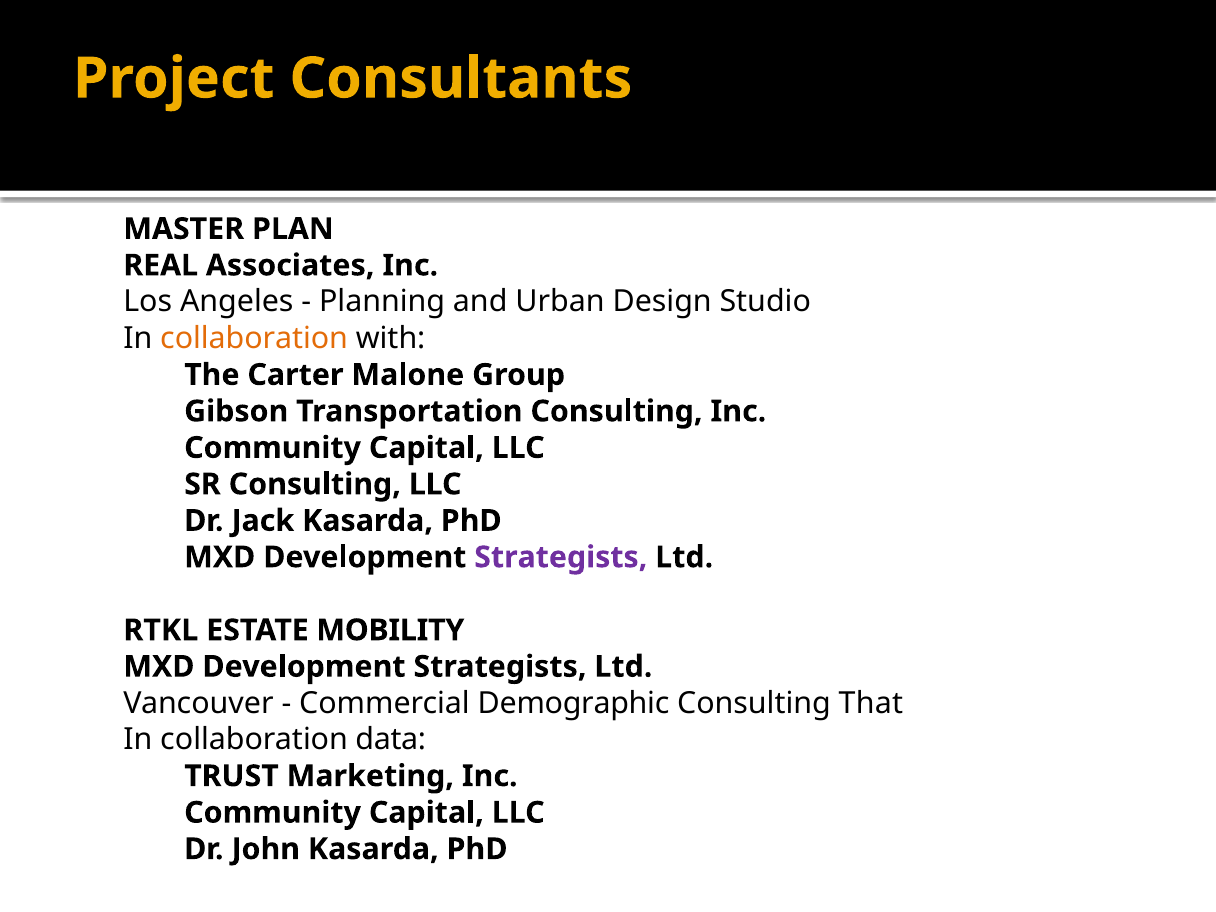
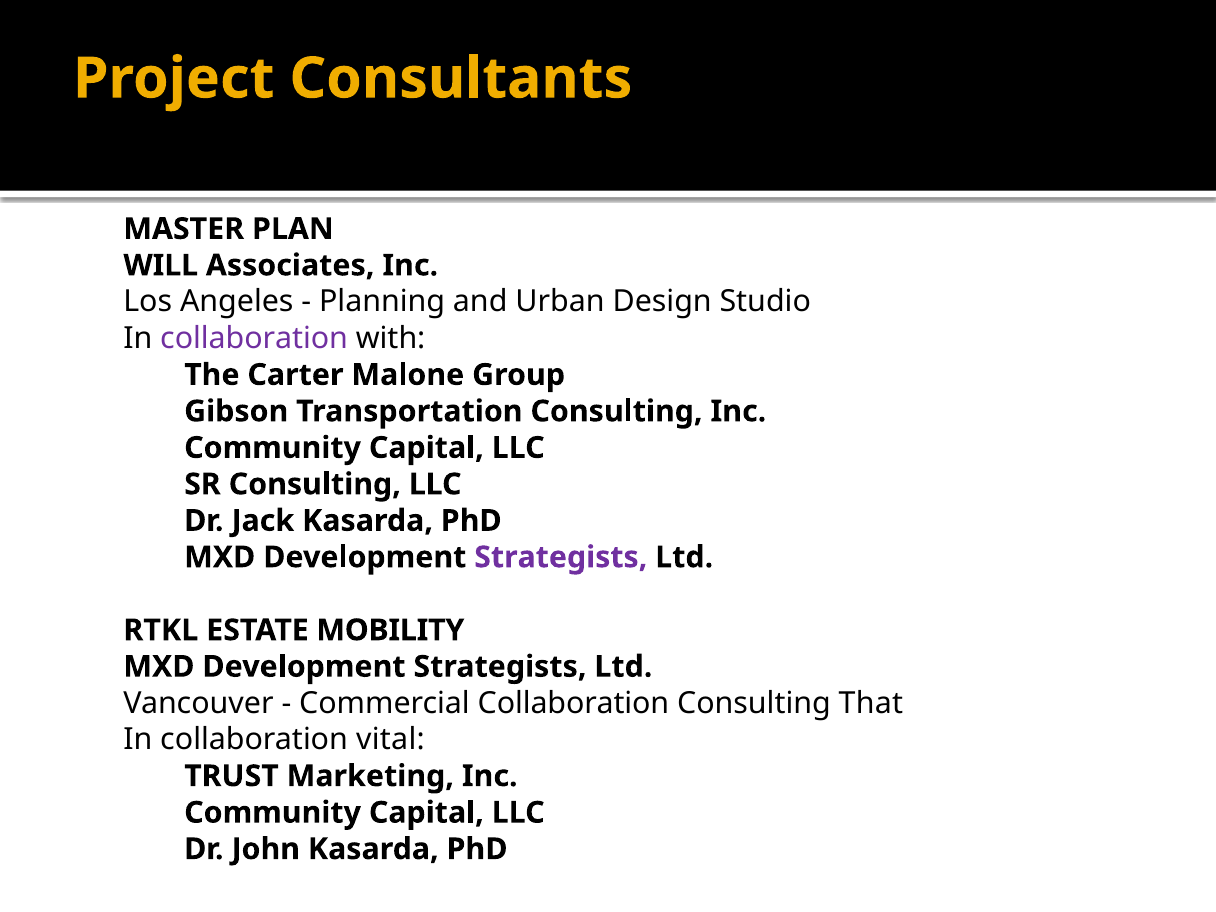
REAL: REAL -> WILL
collaboration at (254, 338) colour: orange -> purple
Commercial Demographic: Demographic -> Collaboration
data: data -> vital
